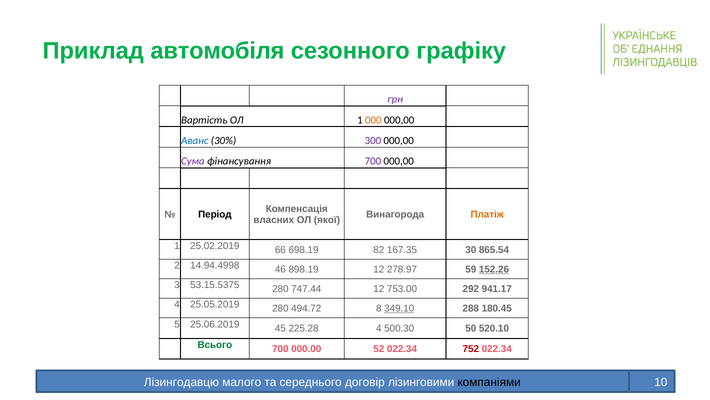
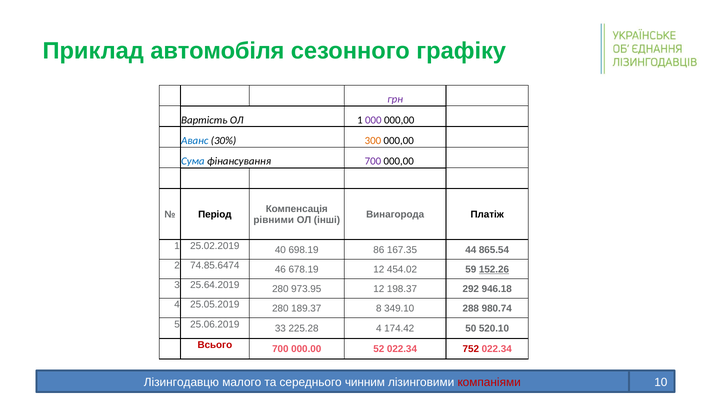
000 colour: orange -> purple
300 colour: purple -> orange
Сума colour: purple -> blue
Платіж colour: orange -> black
власних: власних -> рівними
якої: якої -> інші
66: 66 -> 40
82: 82 -> 86
30: 30 -> 44
14.94.4998: 14.94.4998 -> 74.85.6474
898.19: 898.19 -> 678.19
278.97: 278.97 -> 454.02
53.15.5375: 53.15.5375 -> 25.64.2019
747.44: 747.44 -> 973.95
753.00: 753.00 -> 198.37
941.17: 941.17 -> 946.18
494.72: 494.72 -> 189.37
349.10 underline: present -> none
180.45: 180.45 -> 980.74
45: 45 -> 33
500.30: 500.30 -> 174.42
Всього colour: green -> red
договір: договір -> чинним
компаніями colour: black -> red
